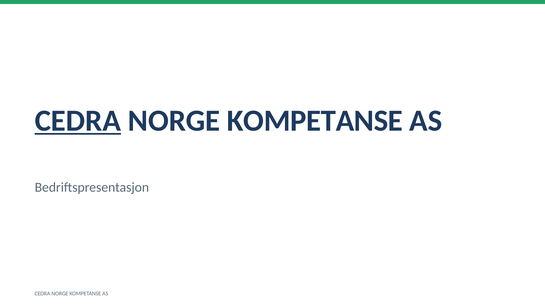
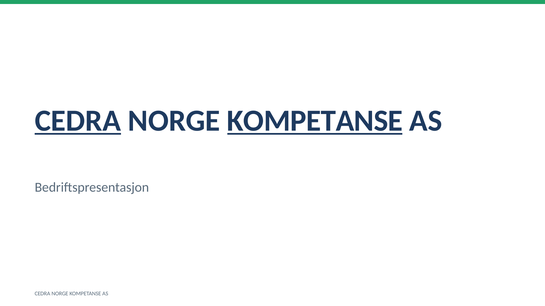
KOMPETANSE at (315, 121) underline: none -> present
